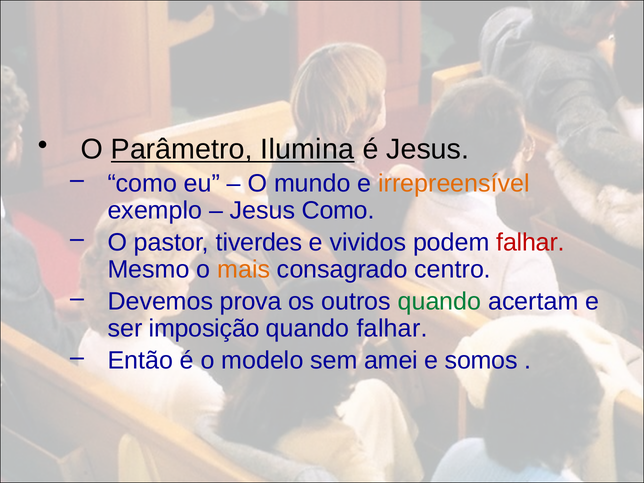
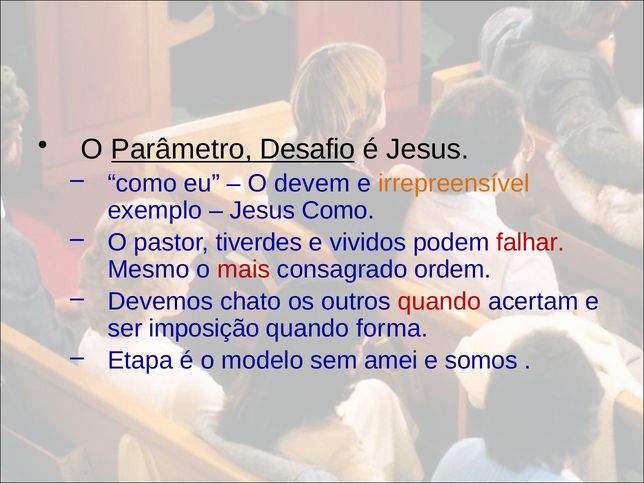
Ilumina: Ilumina -> Desafio
mundo: mundo -> devem
mais colour: orange -> red
centro: centro -> ordem
prova: prova -> chato
quando at (439, 302) colour: green -> red
quando falhar: falhar -> forma
Então: Então -> Etapa
